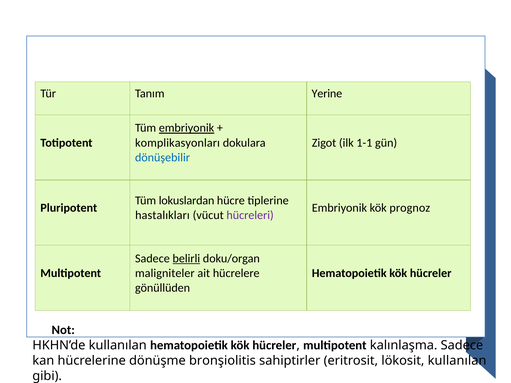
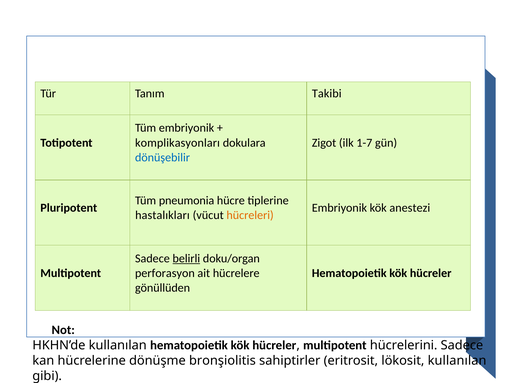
Yerine: Yerine -> Takibi
embriyonik at (187, 128) underline: present -> none
1-1: 1-1 -> 1-7
lokuslardan: lokuslardan -> pneumonia
prognoz: prognoz -> anestezi
hücreleri colour: purple -> orange
maligniteler: maligniteler -> perforasyon
kalınlaşma: kalınlaşma -> hücrelerini
